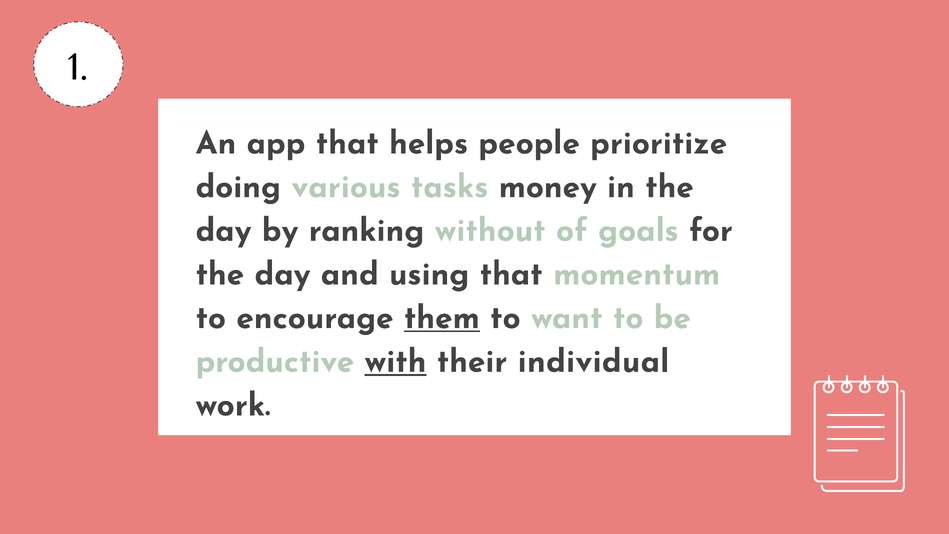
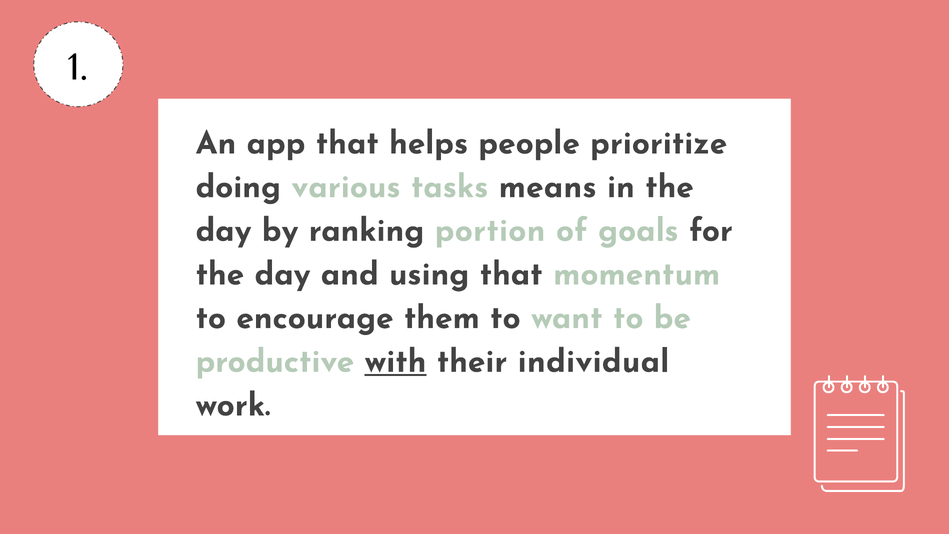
money: money -> means
without: without -> portion
them underline: present -> none
